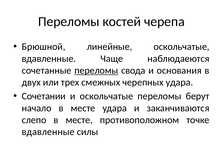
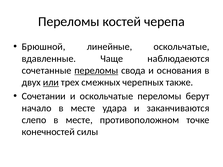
или underline: none -> present
черепных удара: удара -> также
вдавленные at (48, 132): вдавленные -> конечностей
